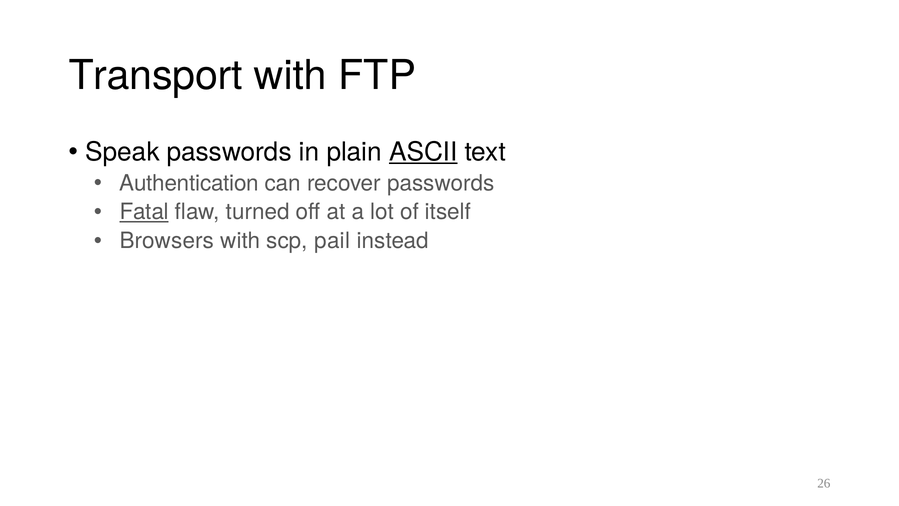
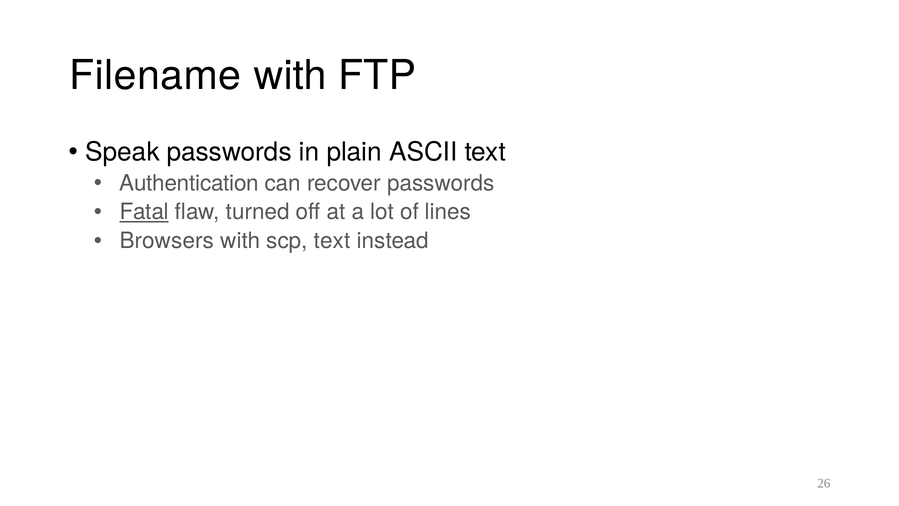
Transport: Transport -> Filename
ASCII underline: present -> none
itself: itself -> lines
scp pail: pail -> text
